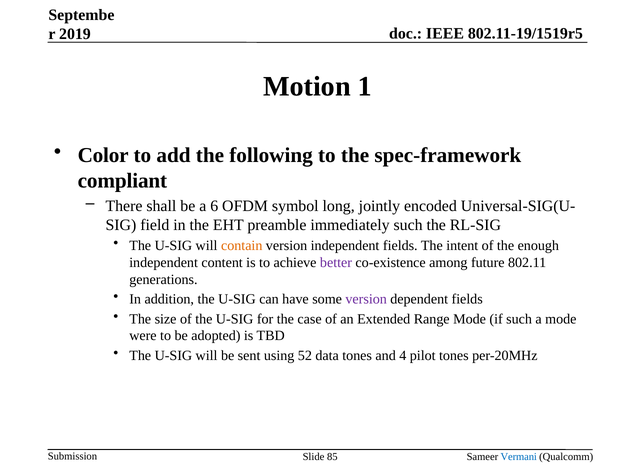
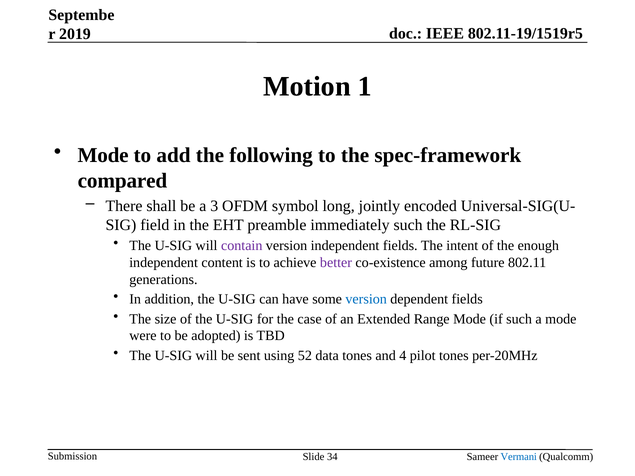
Color at (103, 156): Color -> Mode
compliant: compliant -> compared
6: 6 -> 3
contain colour: orange -> purple
version at (366, 299) colour: purple -> blue
85: 85 -> 34
